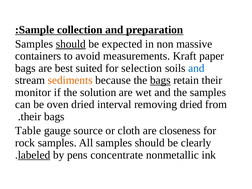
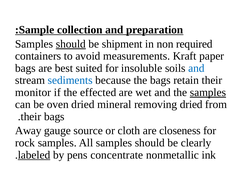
expected: expected -> shipment
massive: massive -> required
selection: selection -> insoluble
sediments colour: orange -> blue
bags at (160, 80) underline: present -> none
solution: solution -> effected
samples at (208, 92) underline: none -> present
interval: interval -> mineral
Table: Table -> Away
